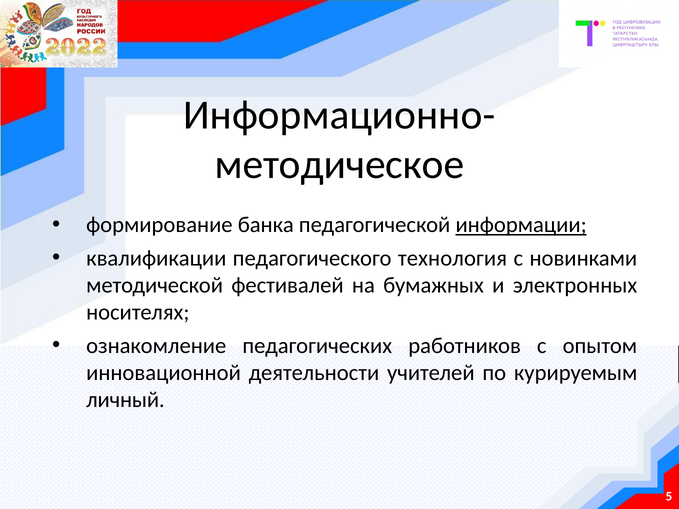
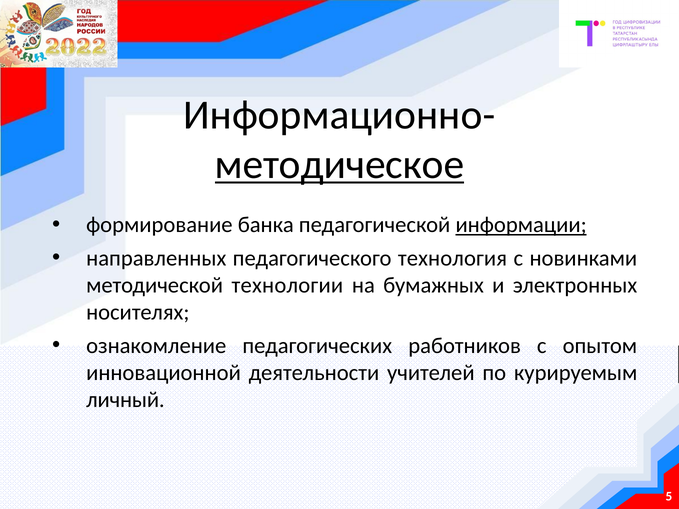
методическое underline: none -> present
квалификации: квалификации -> направленных
фестивалей: фестивалей -> технологии
